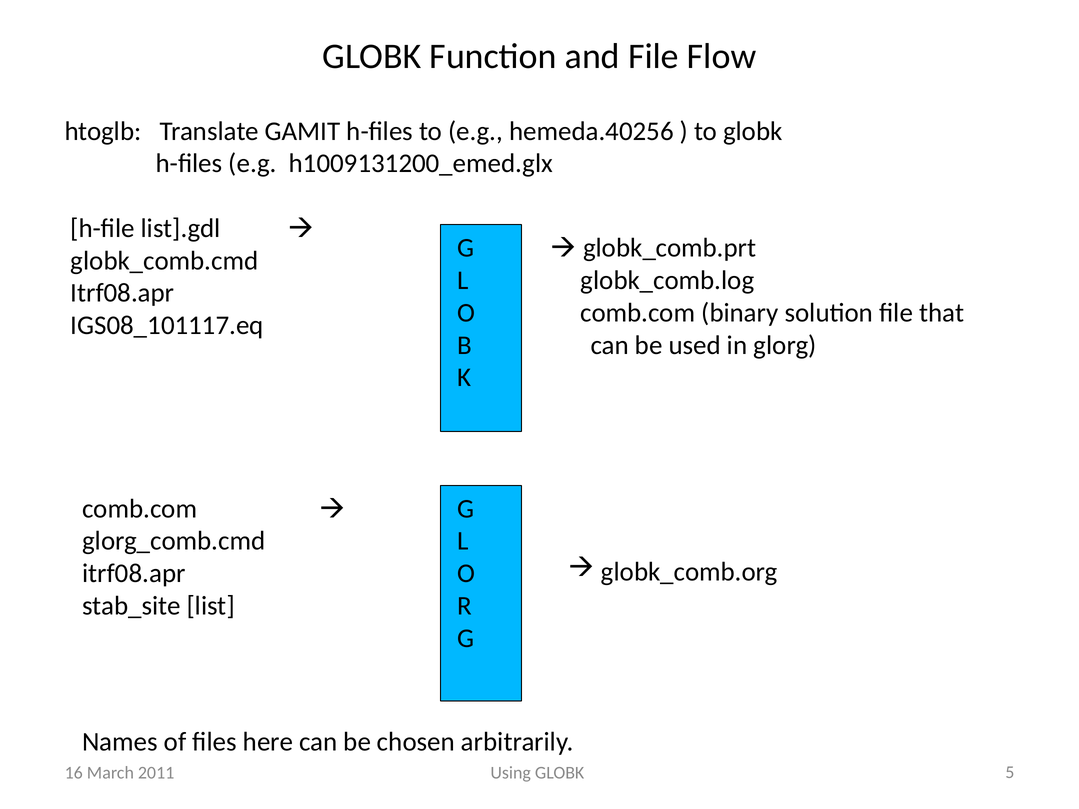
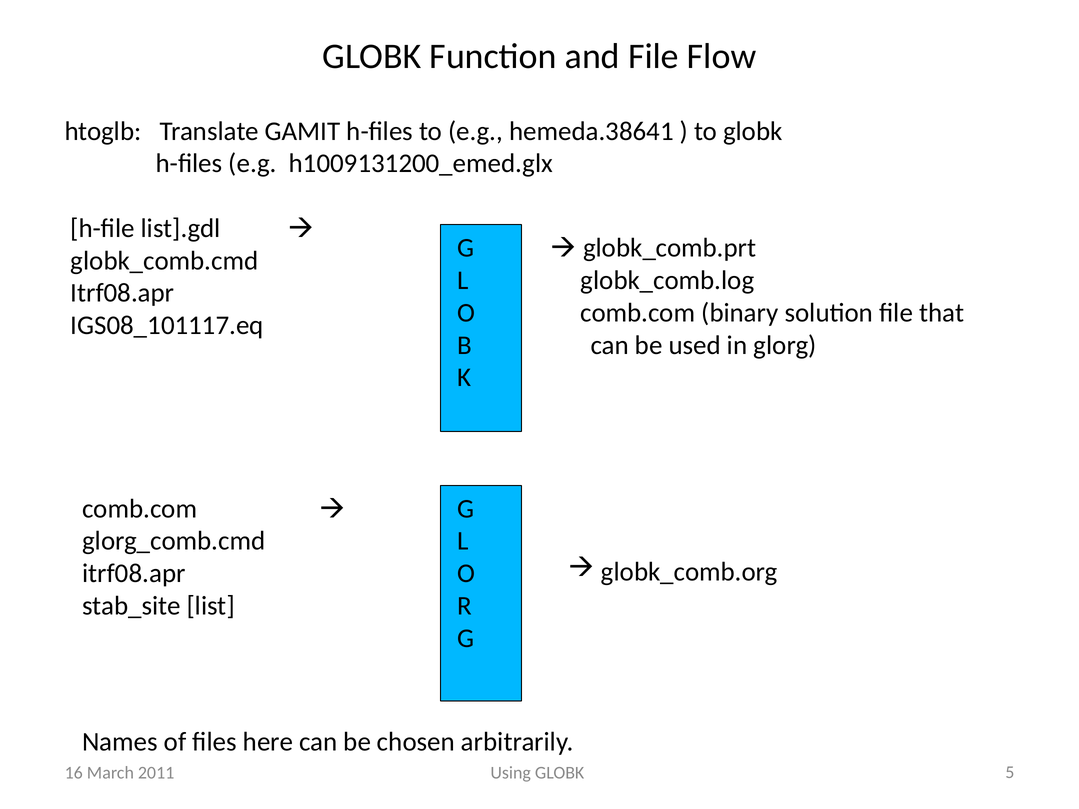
hemeda.40256: hemeda.40256 -> hemeda.38641
